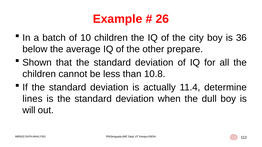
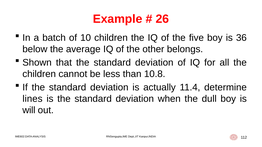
city: city -> five
prepare: prepare -> belongs
